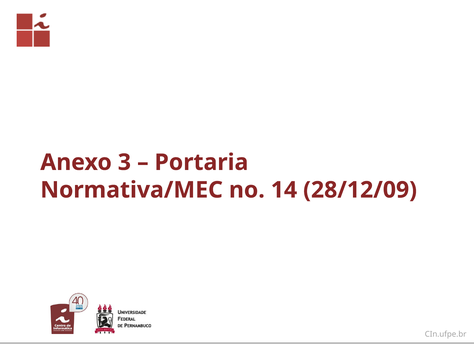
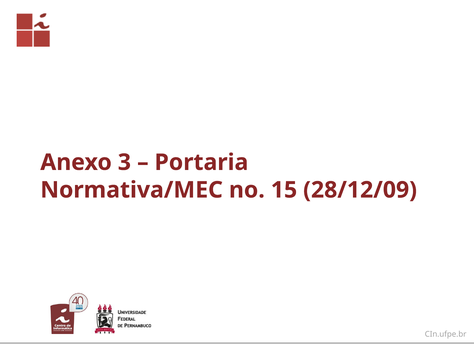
14: 14 -> 15
